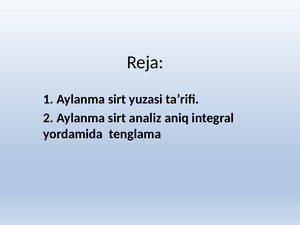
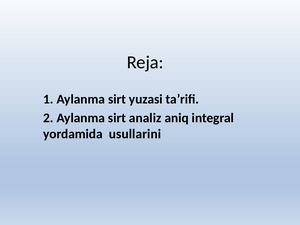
tenglama: tenglama -> usullarini
